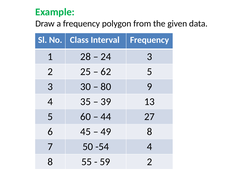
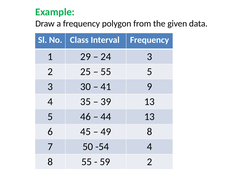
28: 28 -> 29
62 at (106, 72): 62 -> 55
80: 80 -> 41
60: 60 -> 46
44 27: 27 -> 13
